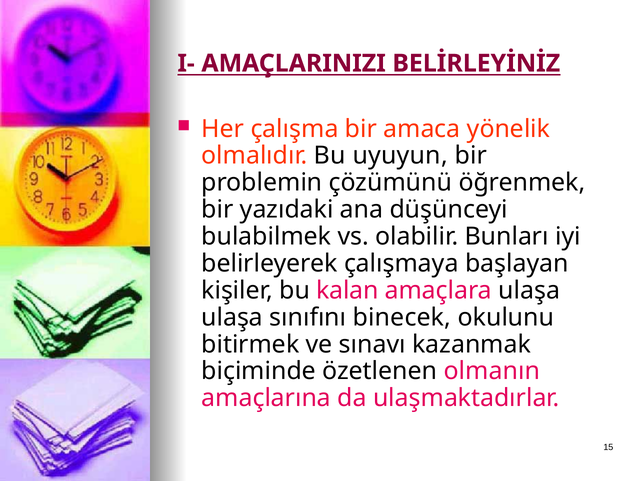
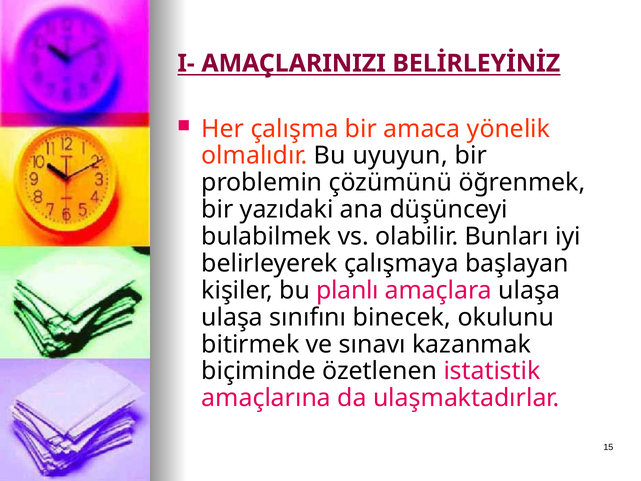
kalan: kalan -> planlı
olmanın: olmanın -> istatistik
